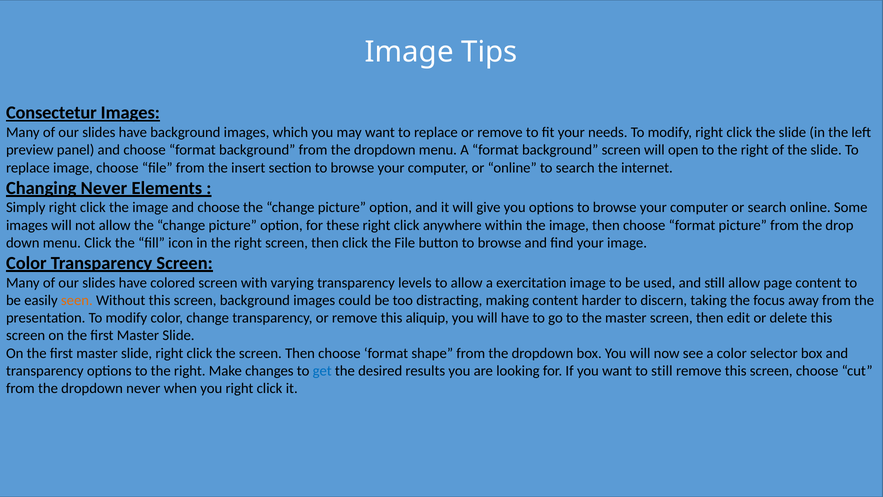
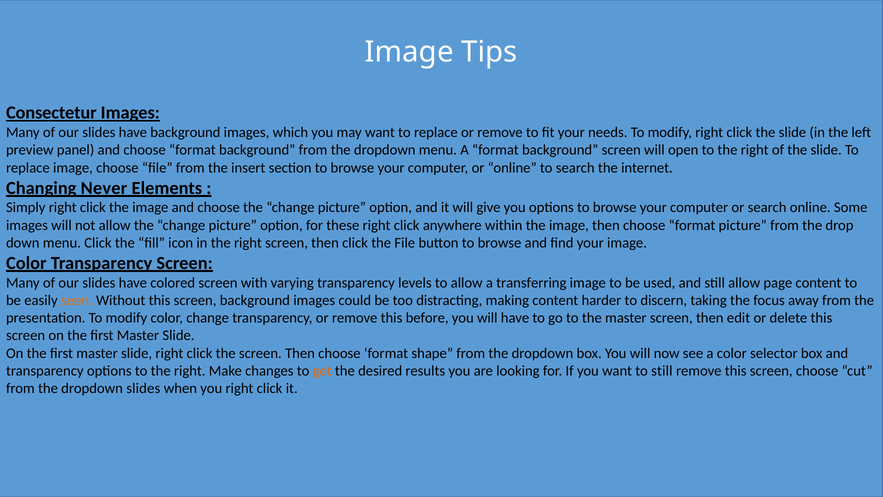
exercitation: exercitation -> transferring
aliquip: aliquip -> before
get colour: blue -> orange
dropdown never: never -> slides
